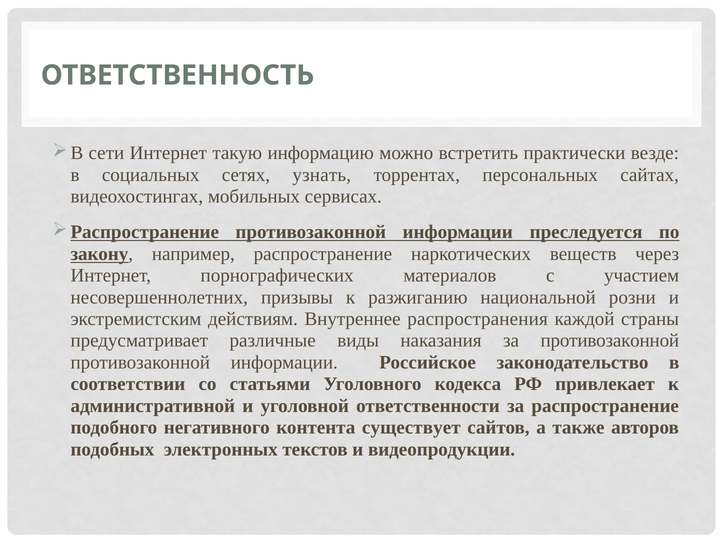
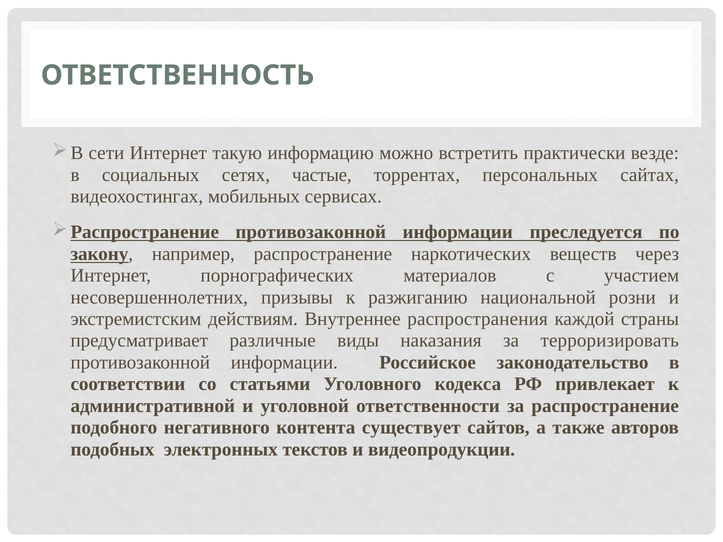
узнать: узнать -> частые
за противозаконной: противозаконной -> терроризировать
